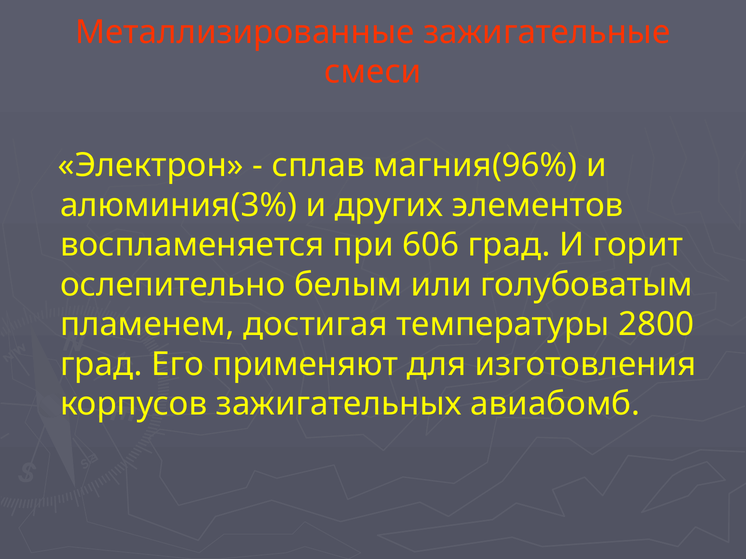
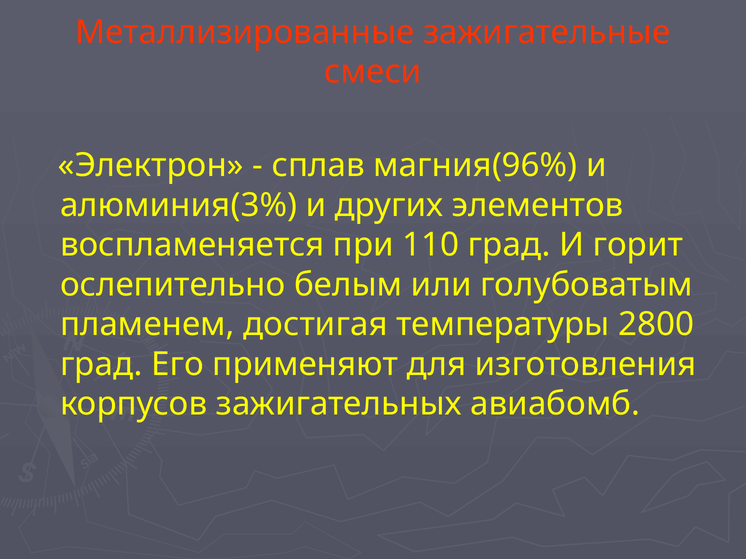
606: 606 -> 110
